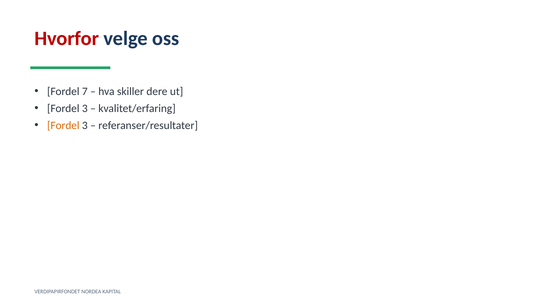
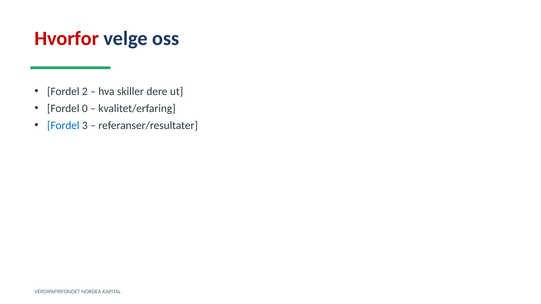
7: 7 -> 2
3 at (85, 109): 3 -> 0
Fordel at (63, 125) colour: orange -> blue
